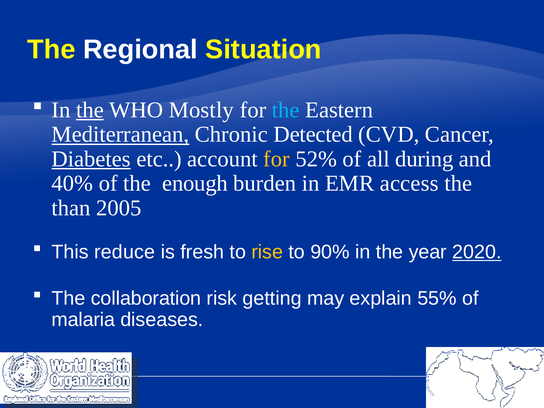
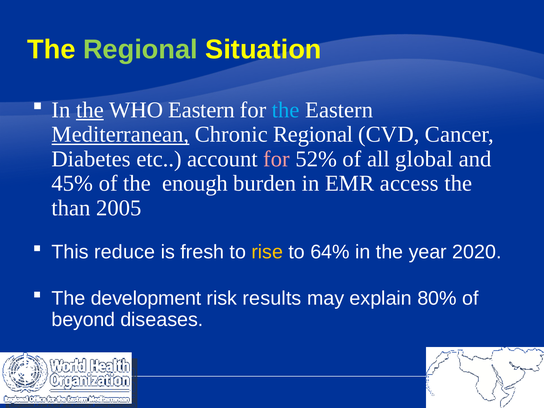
Regional at (140, 49) colour: white -> light green
WHO Mostly: Mostly -> Eastern
Chronic Detected: Detected -> Regional
Diabetes underline: present -> none
for at (277, 159) colour: yellow -> pink
during: during -> global
40%: 40% -> 45%
90%: 90% -> 64%
2020 underline: present -> none
collaboration: collaboration -> development
getting: getting -> results
55%: 55% -> 80%
malaria: malaria -> beyond
